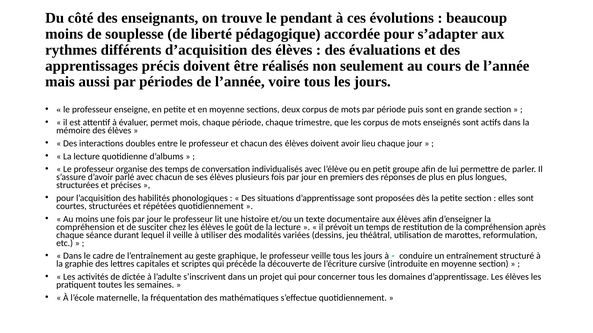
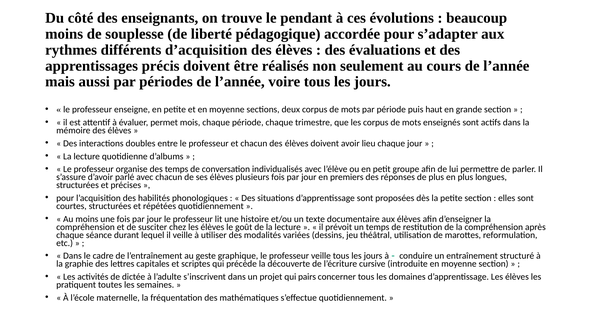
puis sont: sont -> haut
qui pour: pour -> pairs
